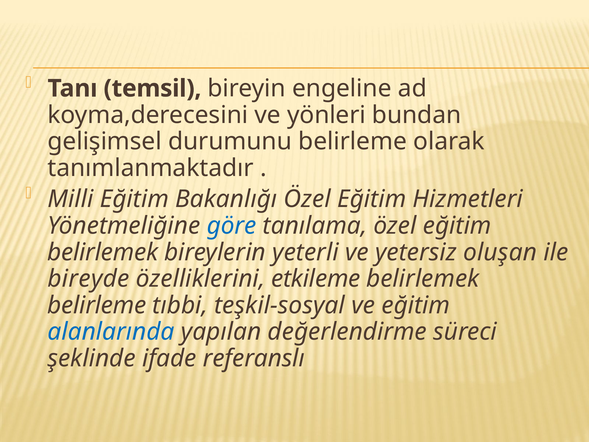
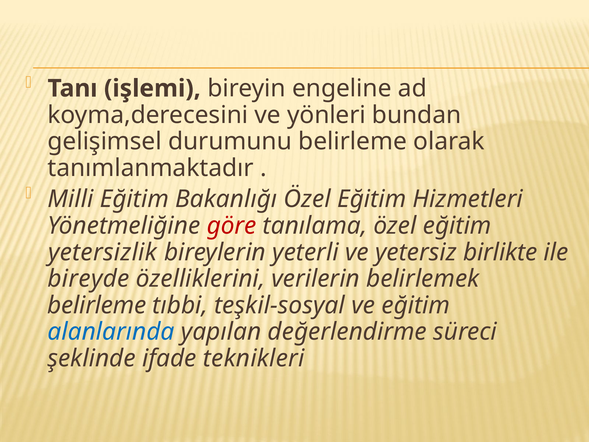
temsil: temsil -> işlemi
göre colour: blue -> red
belirlemek at (103, 252): belirlemek -> yetersizlik
oluşan: oluşan -> birlikte
etkileme: etkileme -> verilerin
referanslı: referanslı -> teknikleri
